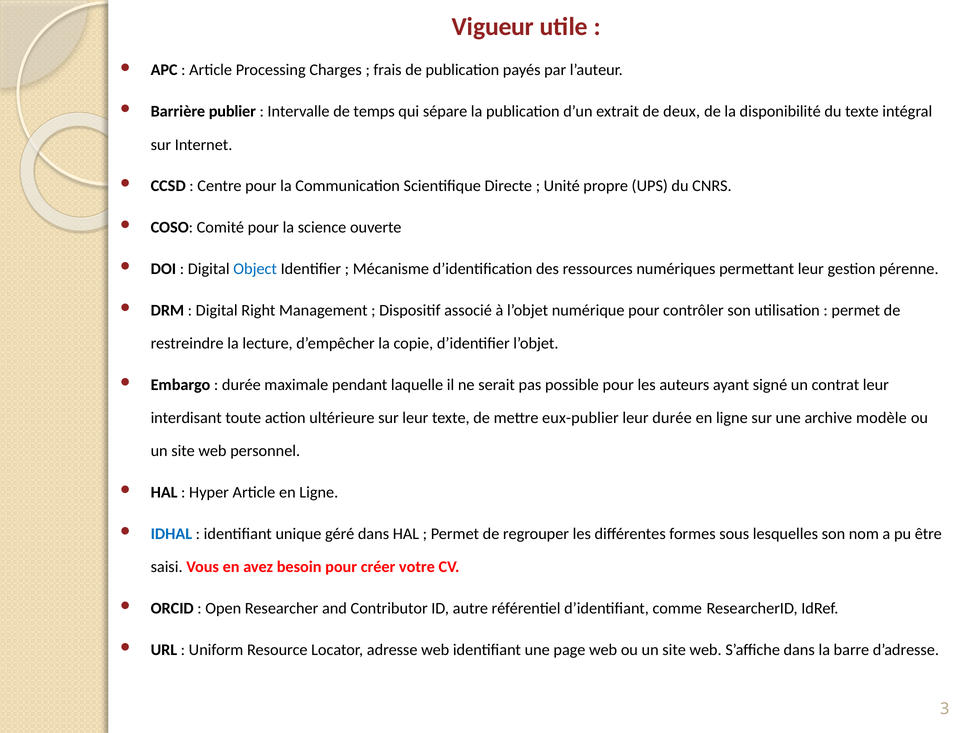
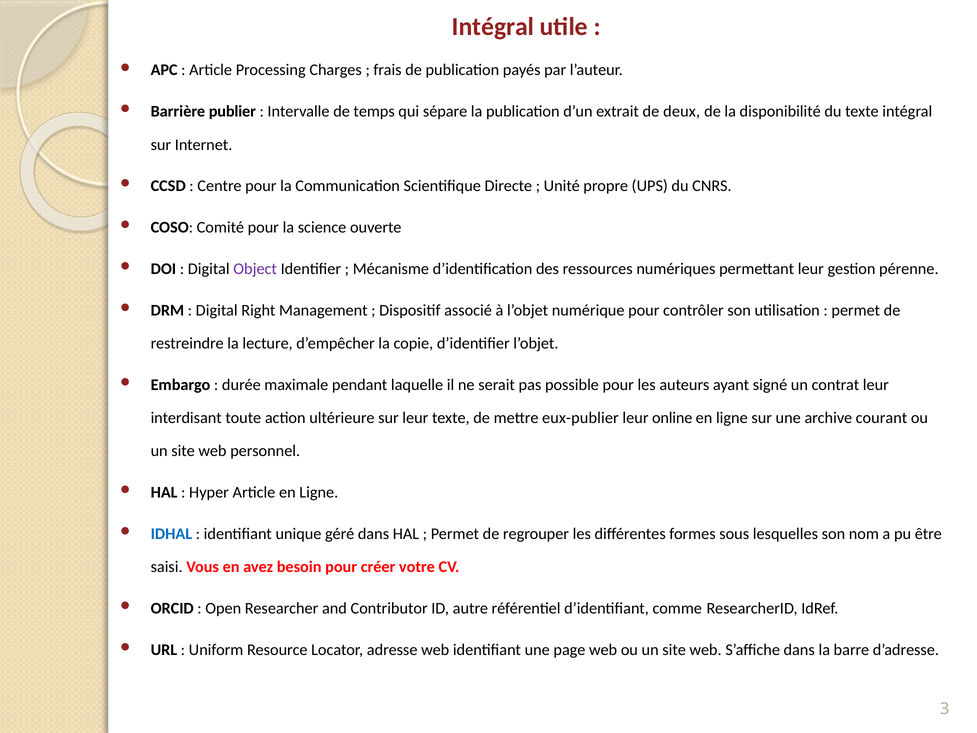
Vigueur at (493, 26): Vigueur -> Intégral
Object colour: blue -> purple
leur durée: durée -> online
modèle: modèle -> courant
